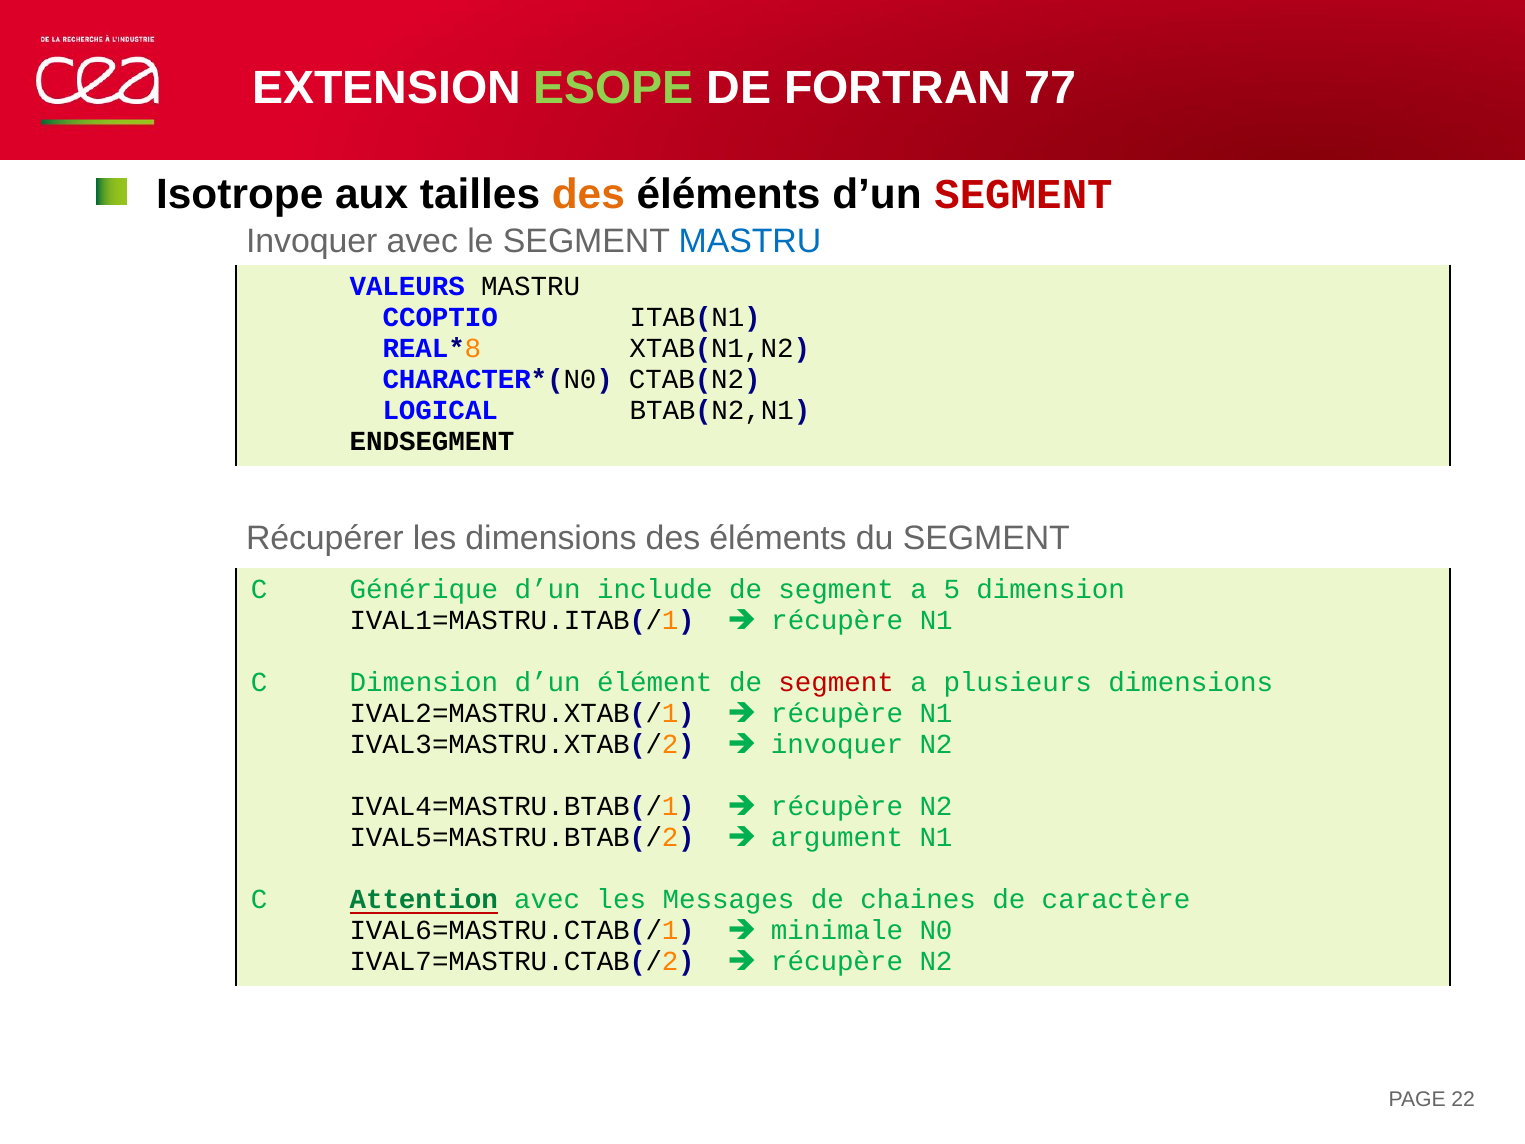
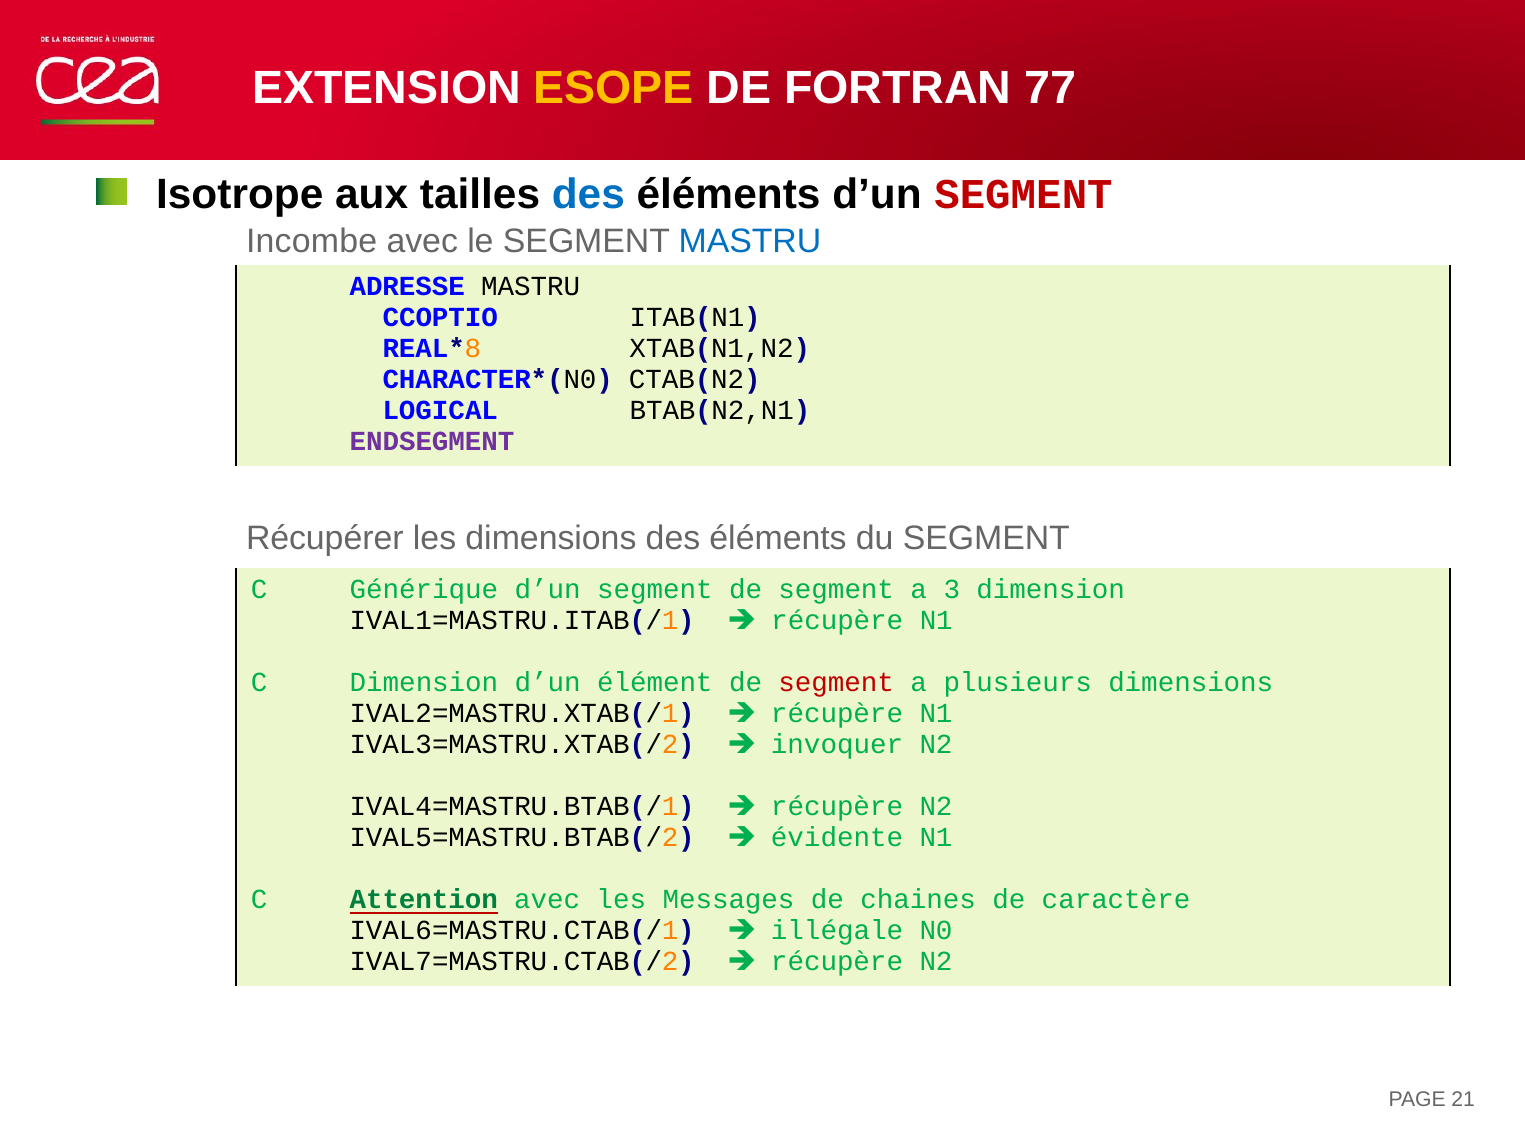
ESOPE colour: light green -> yellow
des at (588, 194) colour: orange -> blue
Invoquer at (312, 241): Invoquer -> Incombe
VALEURS: VALEURS -> ADRESSE
ENDSEGMENT colour: black -> purple
include at (655, 589): include -> segment
5: 5 -> 3
argument: argument -> évidente
minimale: minimale -> illégale
22: 22 -> 21
